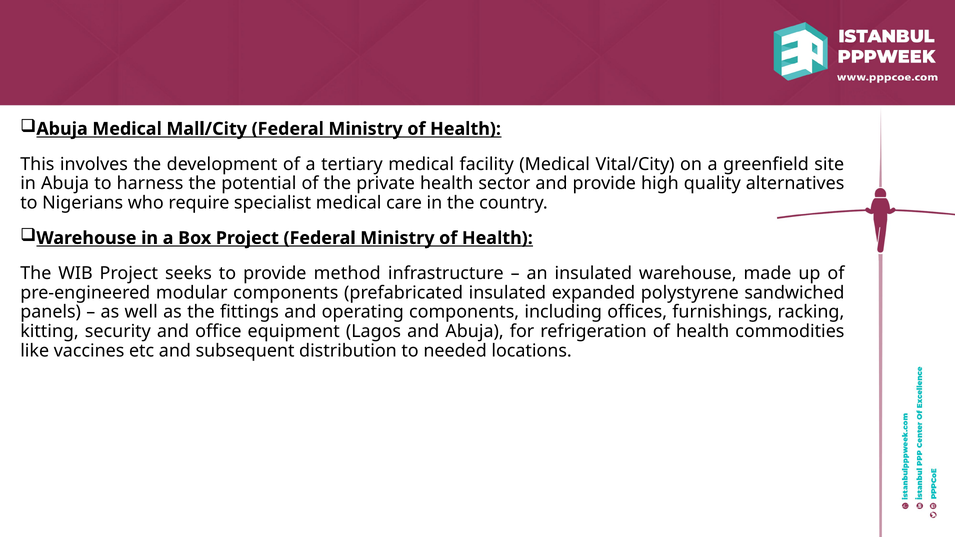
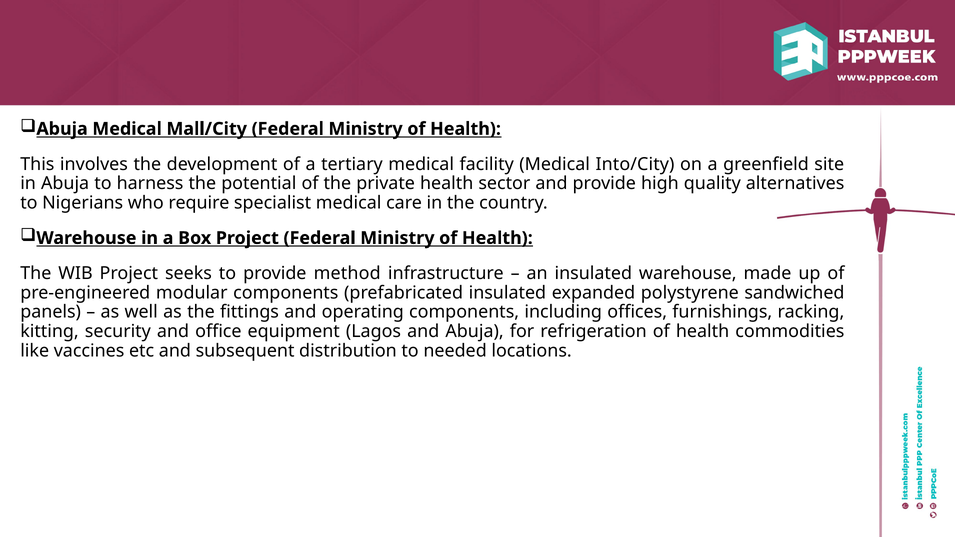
Vital/City: Vital/City -> Into/City
